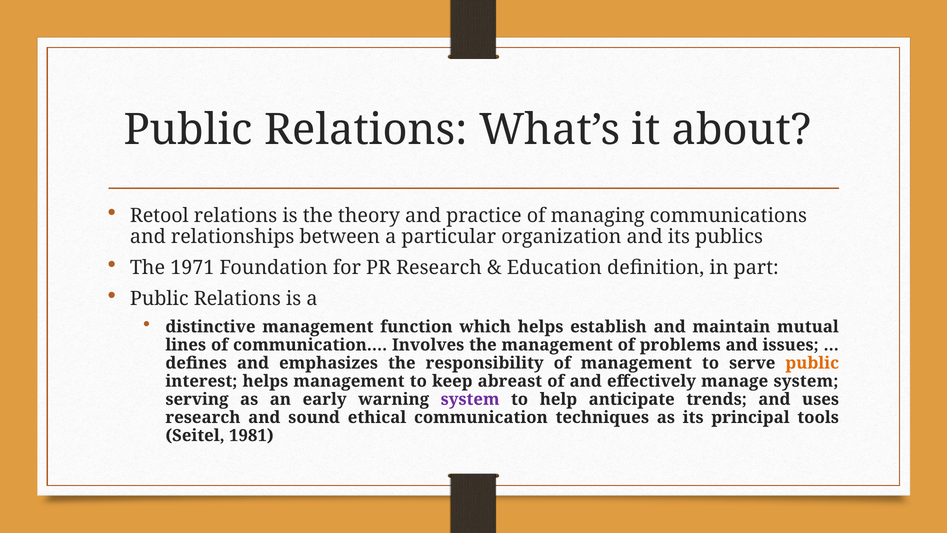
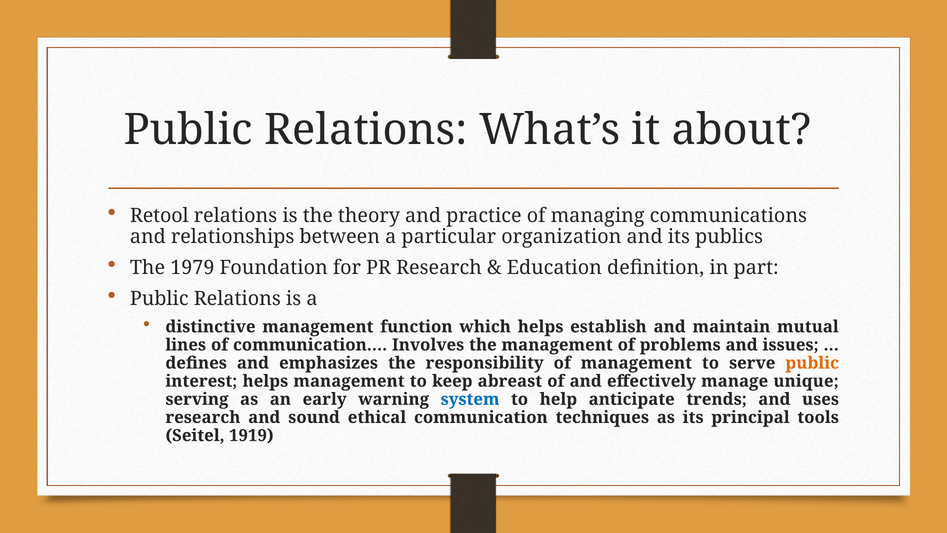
1971: 1971 -> 1979
manage system: system -> unique
system at (470, 399) colour: purple -> blue
1981: 1981 -> 1919
